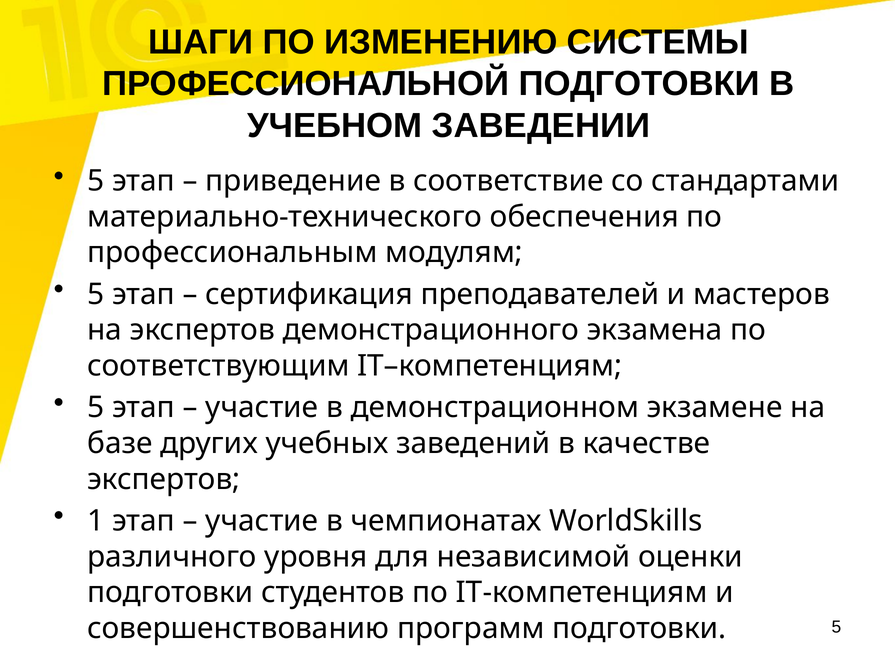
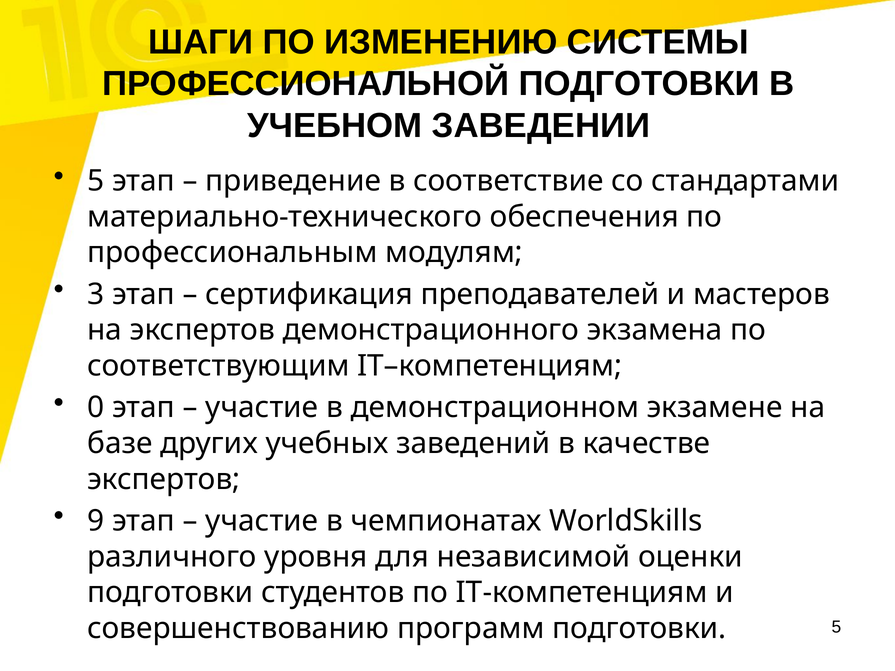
5 at (96, 294): 5 -> 3
5 at (96, 408): 5 -> 0
1: 1 -> 9
